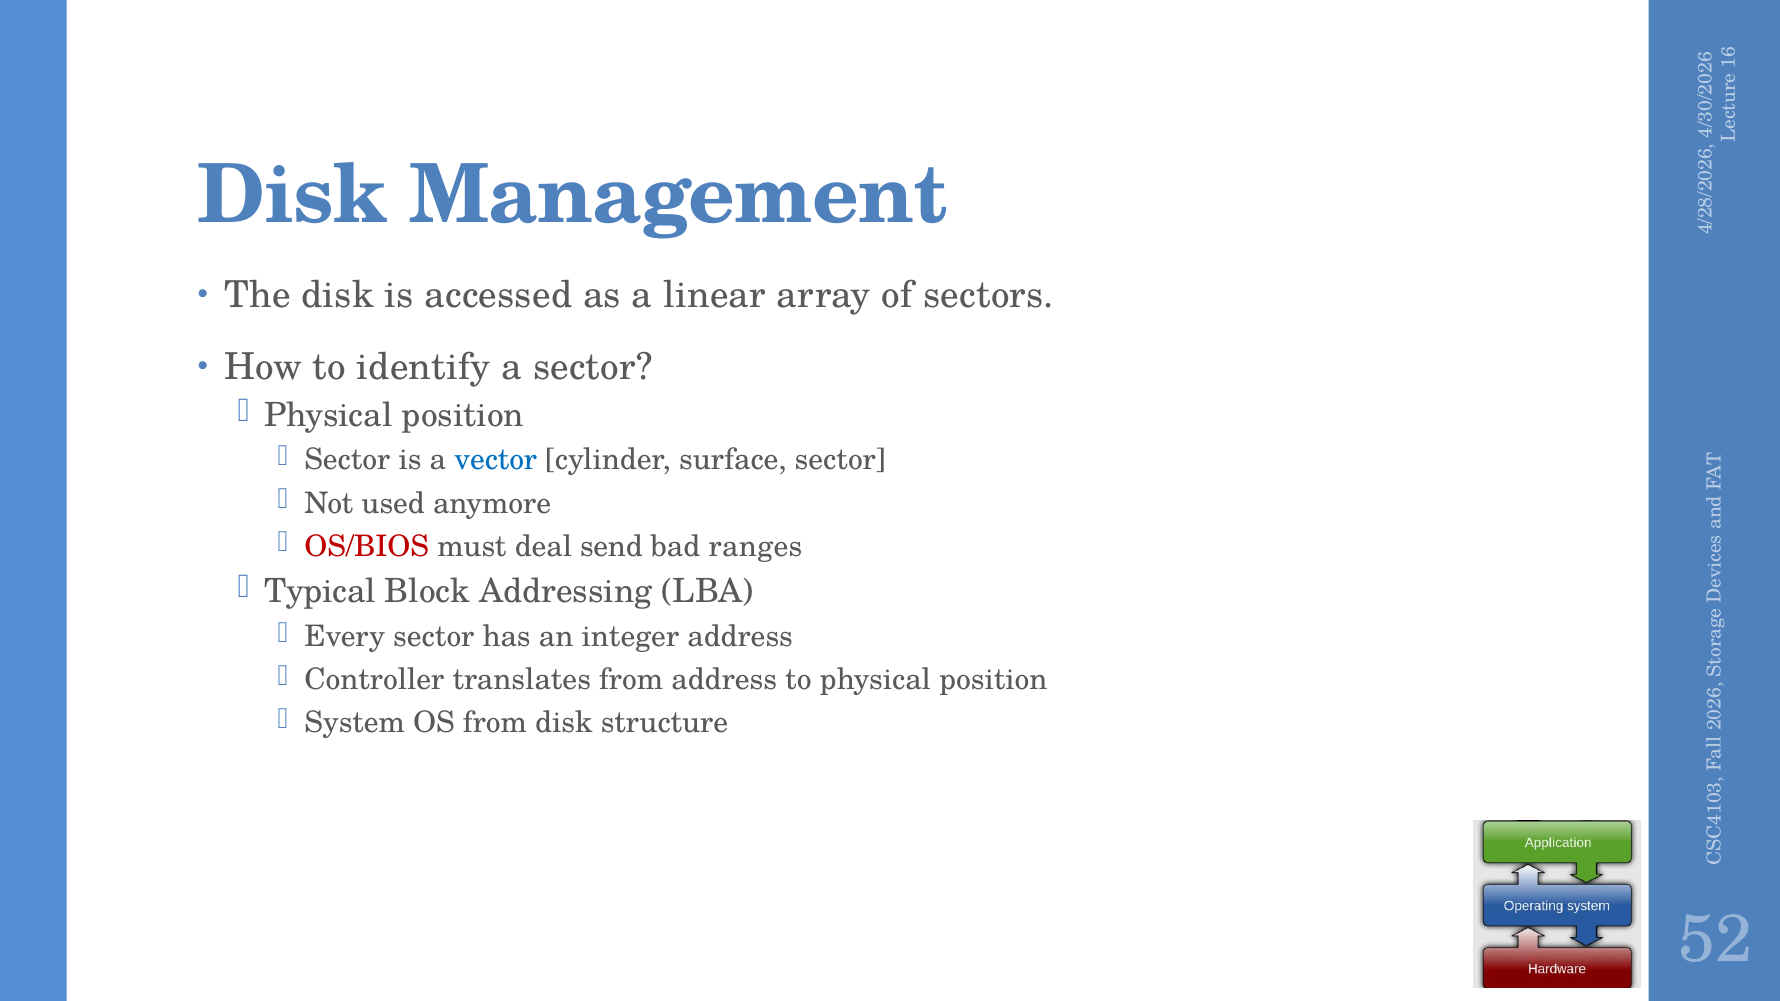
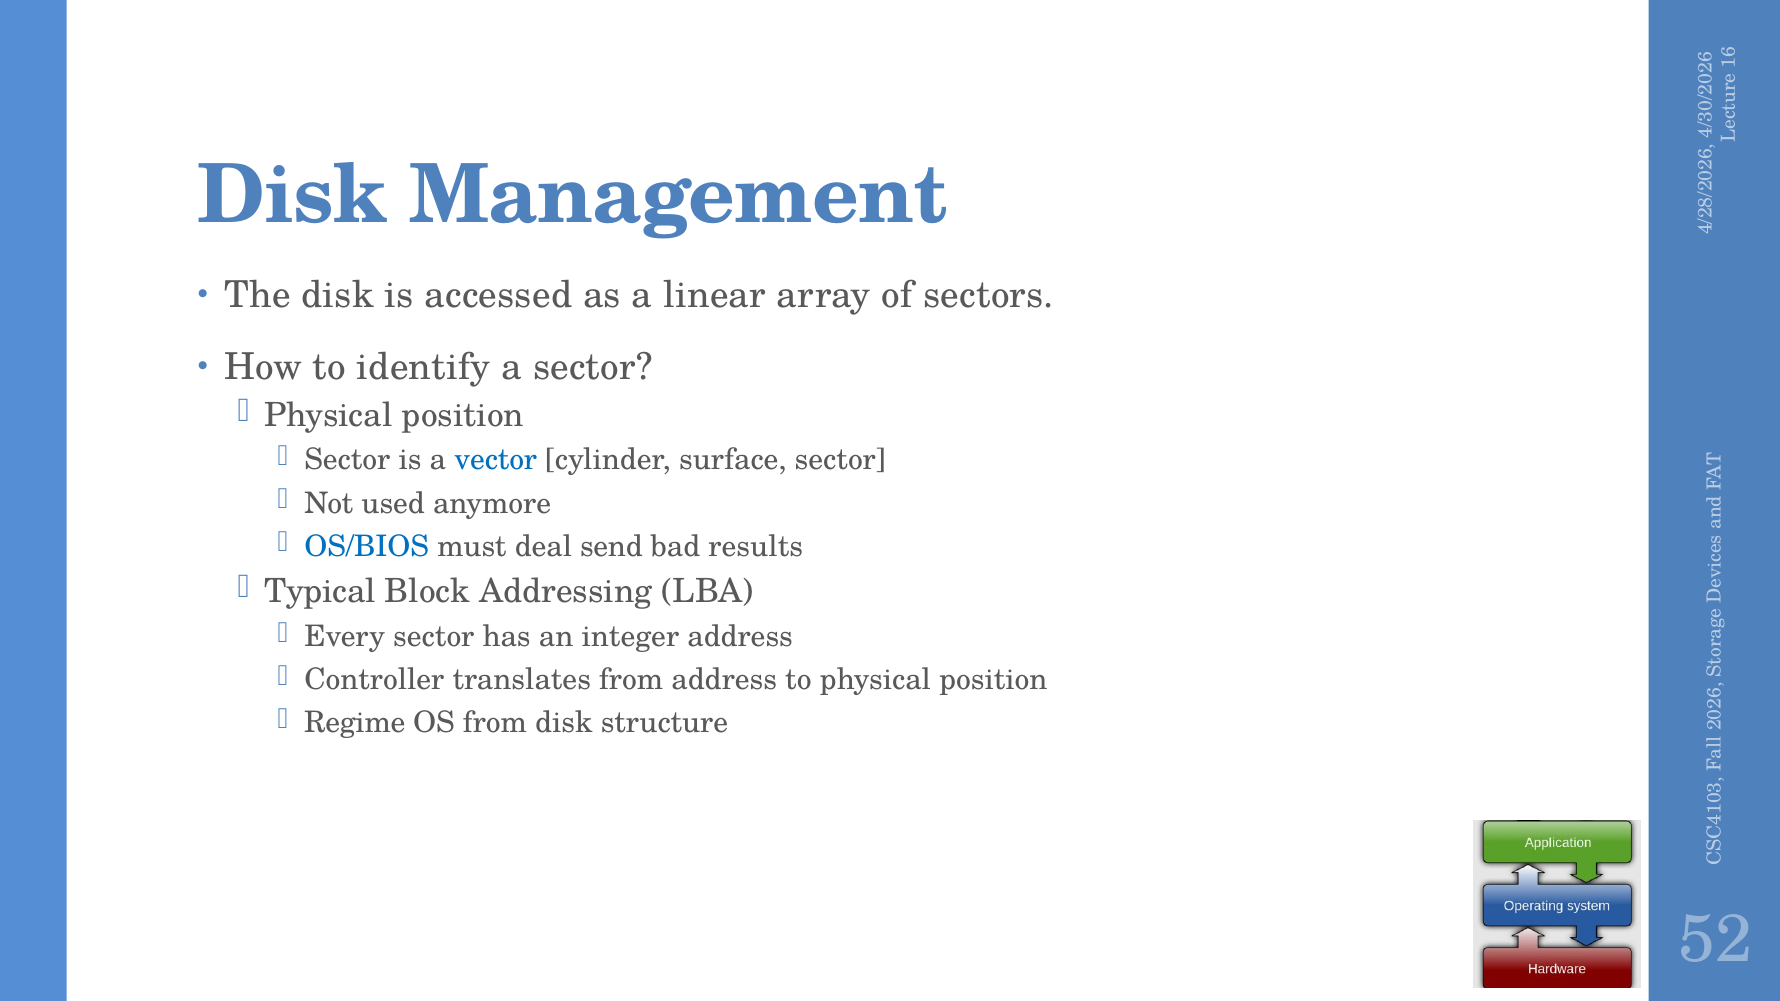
OS/BIOS colour: red -> blue
ranges: ranges -> results
System: System -> Regime
